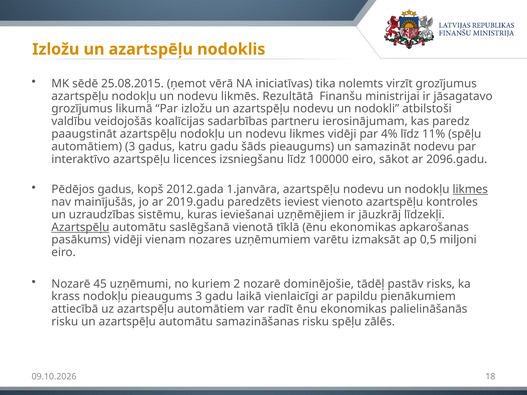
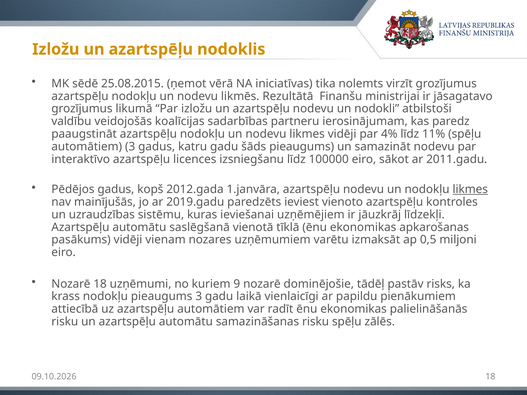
2096.gadu: 2096.gadu -> 2011.gadu
Azartspēļu at (80, 227) underline: present -> none
Nozarē 45: 45 -> 18
2: 2 -> 9
